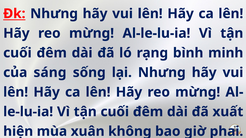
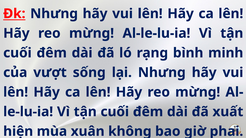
sáng: sáng -> vượt
